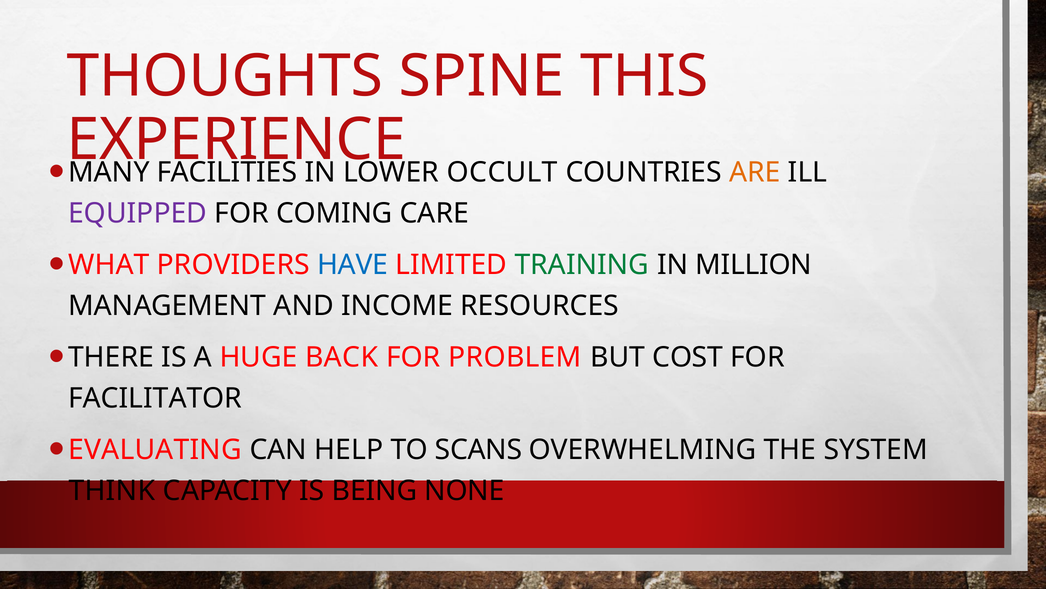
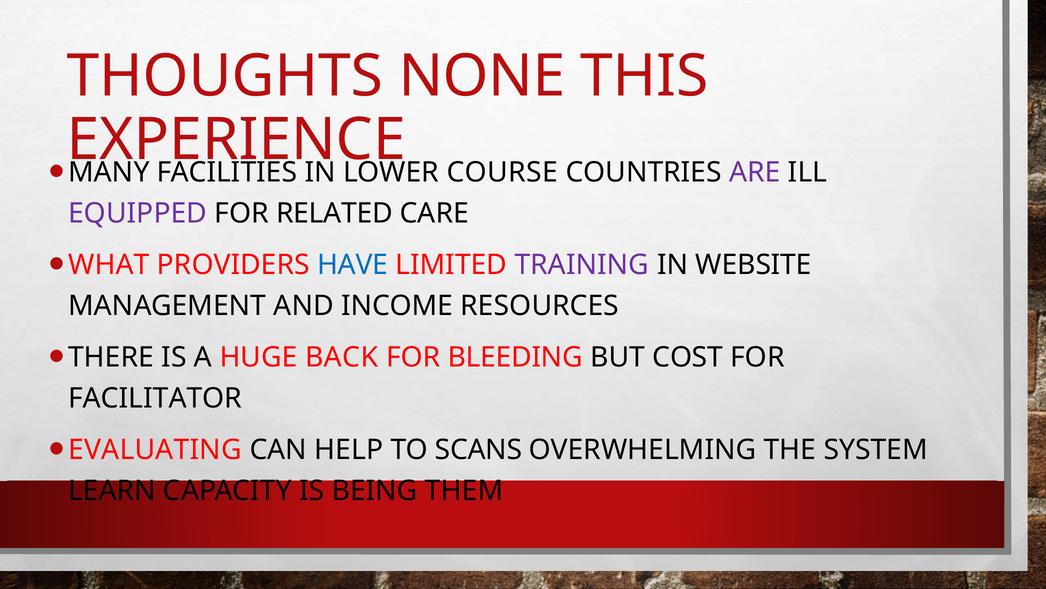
SPINE: SPINE -> NONE
OCCULT: OCCULT -> COURSE
ARE colour: orange -> purple
COMING: COMING -> RELATED
TRAINING colour: green -> purple
MILLION: MILLION -> WEBSITE
PROBLEM: PROBLEM -> BLEEDING
THINK: THINK -> LEARN
NONE: NONE -> THEM
